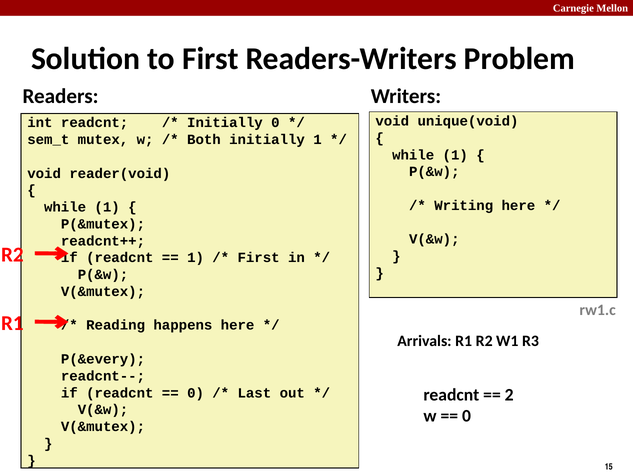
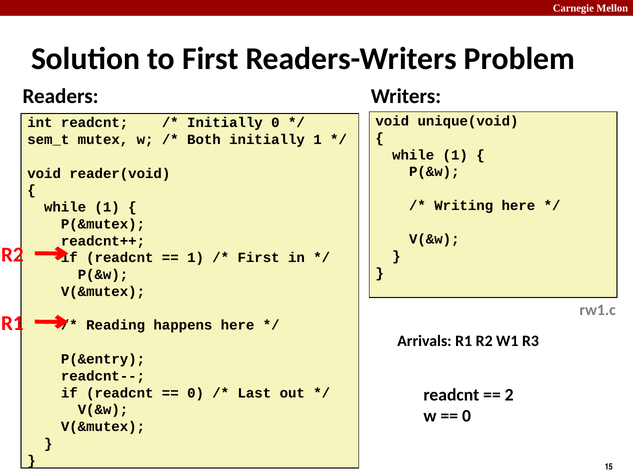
P(&every: P(&every -> P(&entry
